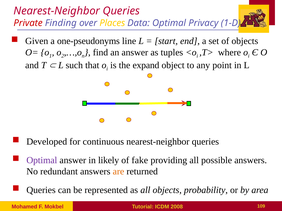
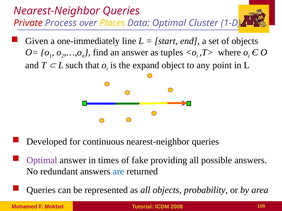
Finding: Finding -> Process
Privacy: Privacy -> Cluster
one-pseudonyms: one-pseudonyms -> one-immediately
likely: likely -> times
are colour: orange -> blue
